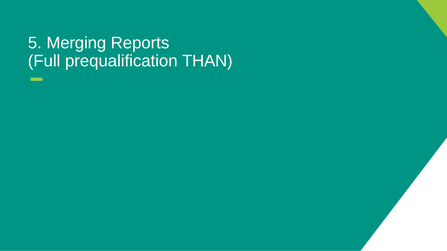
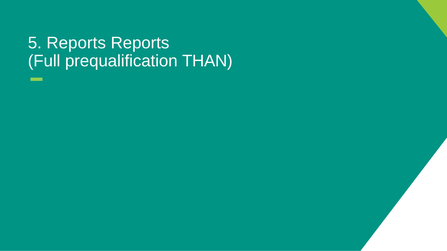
5 Merging: Merging -> Reports
